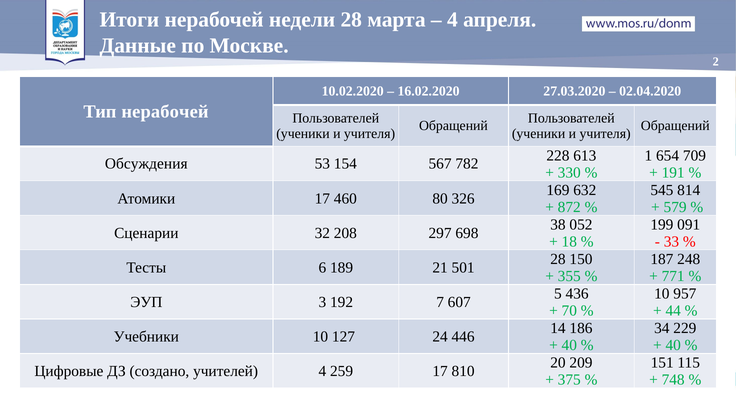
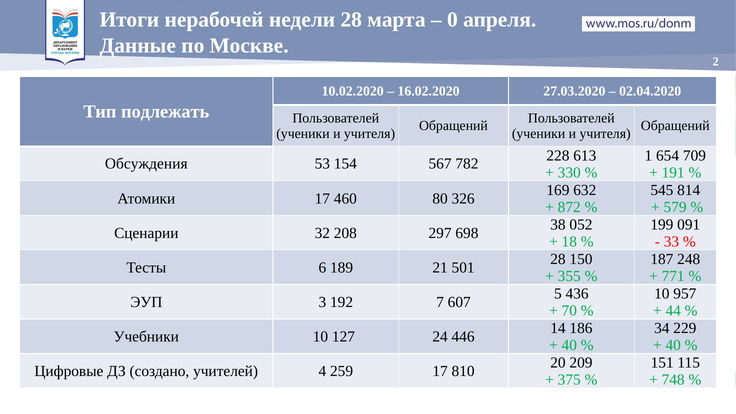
4 at (452, 20): 4 -> 0
Тип нерабочей: нерабочей -> подлежать
